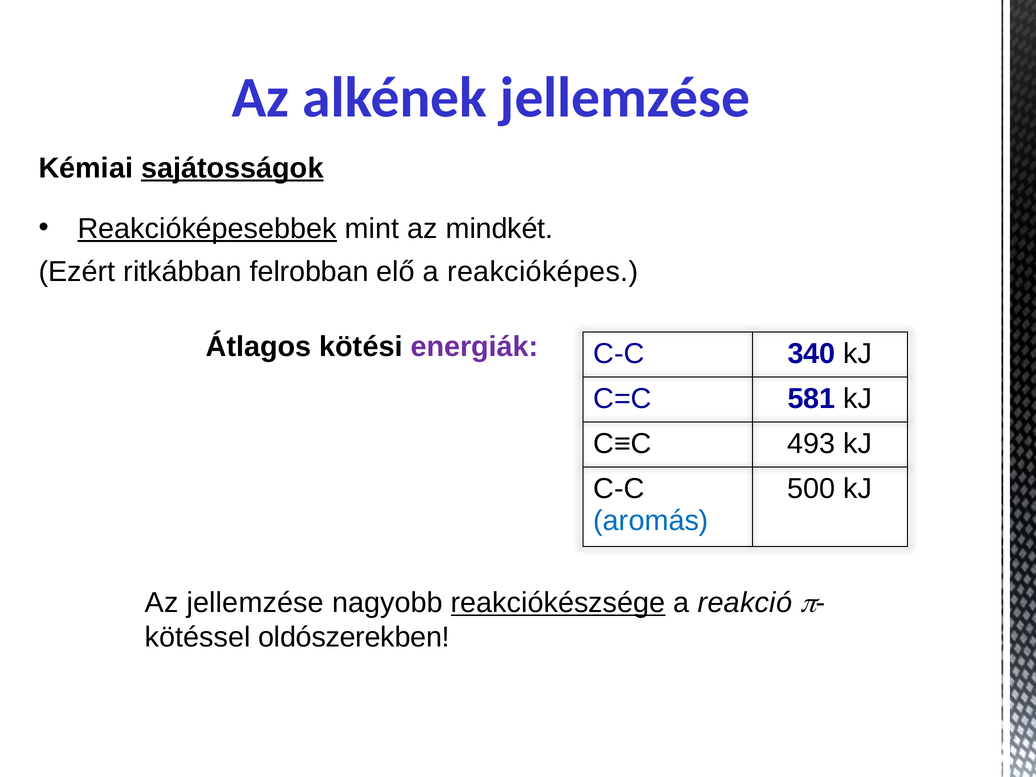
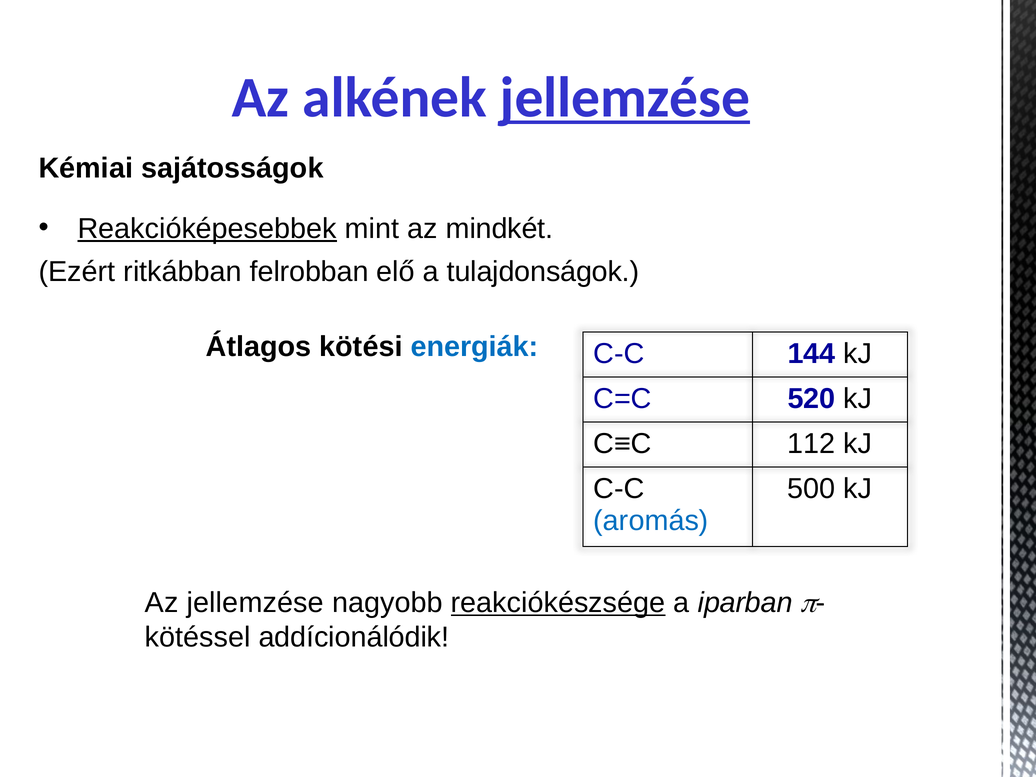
jellemzése at (625, 98) underline: none -> present
sajátosságok underline: present -> none
reakcióképes: reakcióképes -> tulajdonságok
energiák colour: purple -> blue
340: 340 -> 144
581: 581 -> 520
493: 493 -> 112
reakció: reakció -> iparban
oldószerekben: oldószerekben -> addícionálódik
